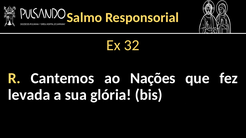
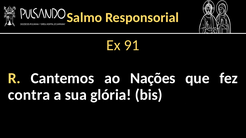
32: 32 -> 91
levada: levada -> contra
